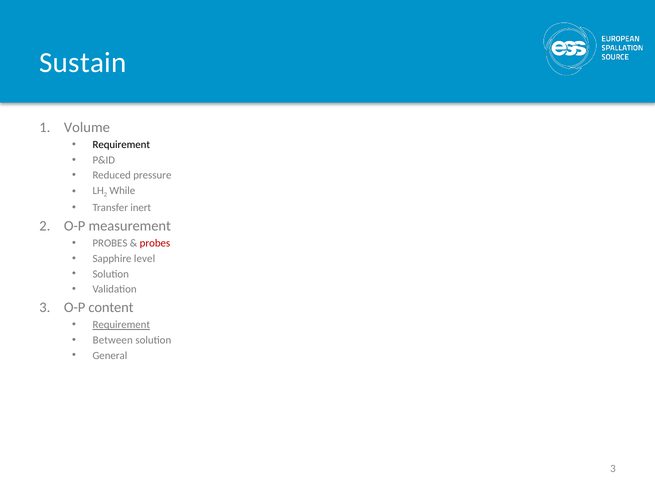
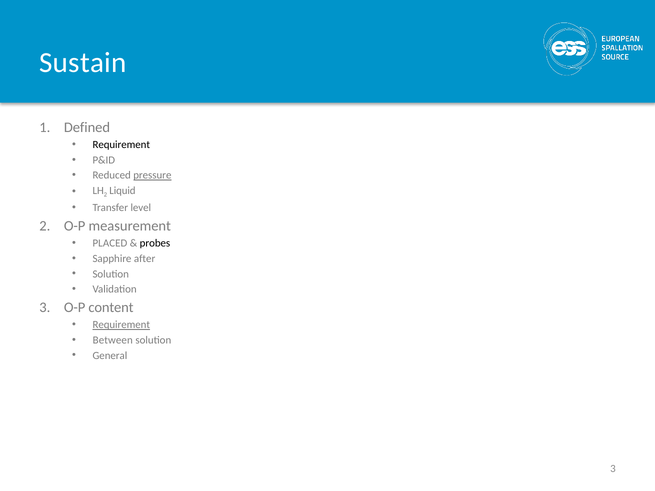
Volume: Volume -> Defined
pressure underline: none -> present
While: While -> Liquid
inert: inert -> level
PROBES at (110, 243): PROBES -> PLACED
probes at (155, 243) colour: red -> black
level: level -> after
